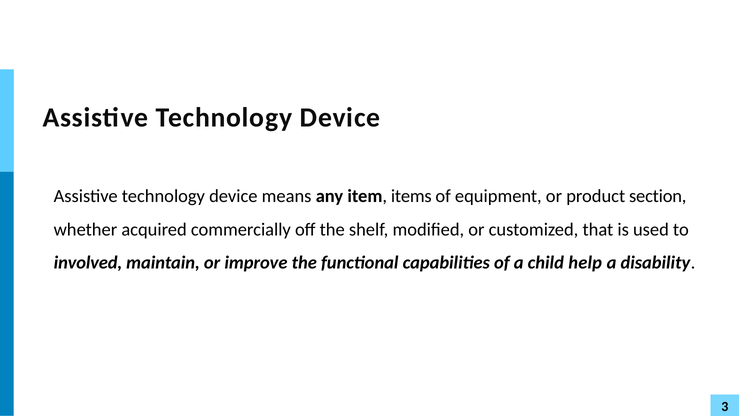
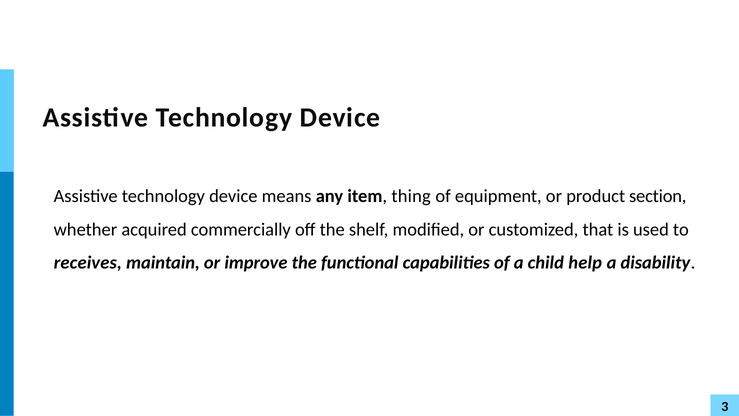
items: items -> thing
involved: involved -> receives
